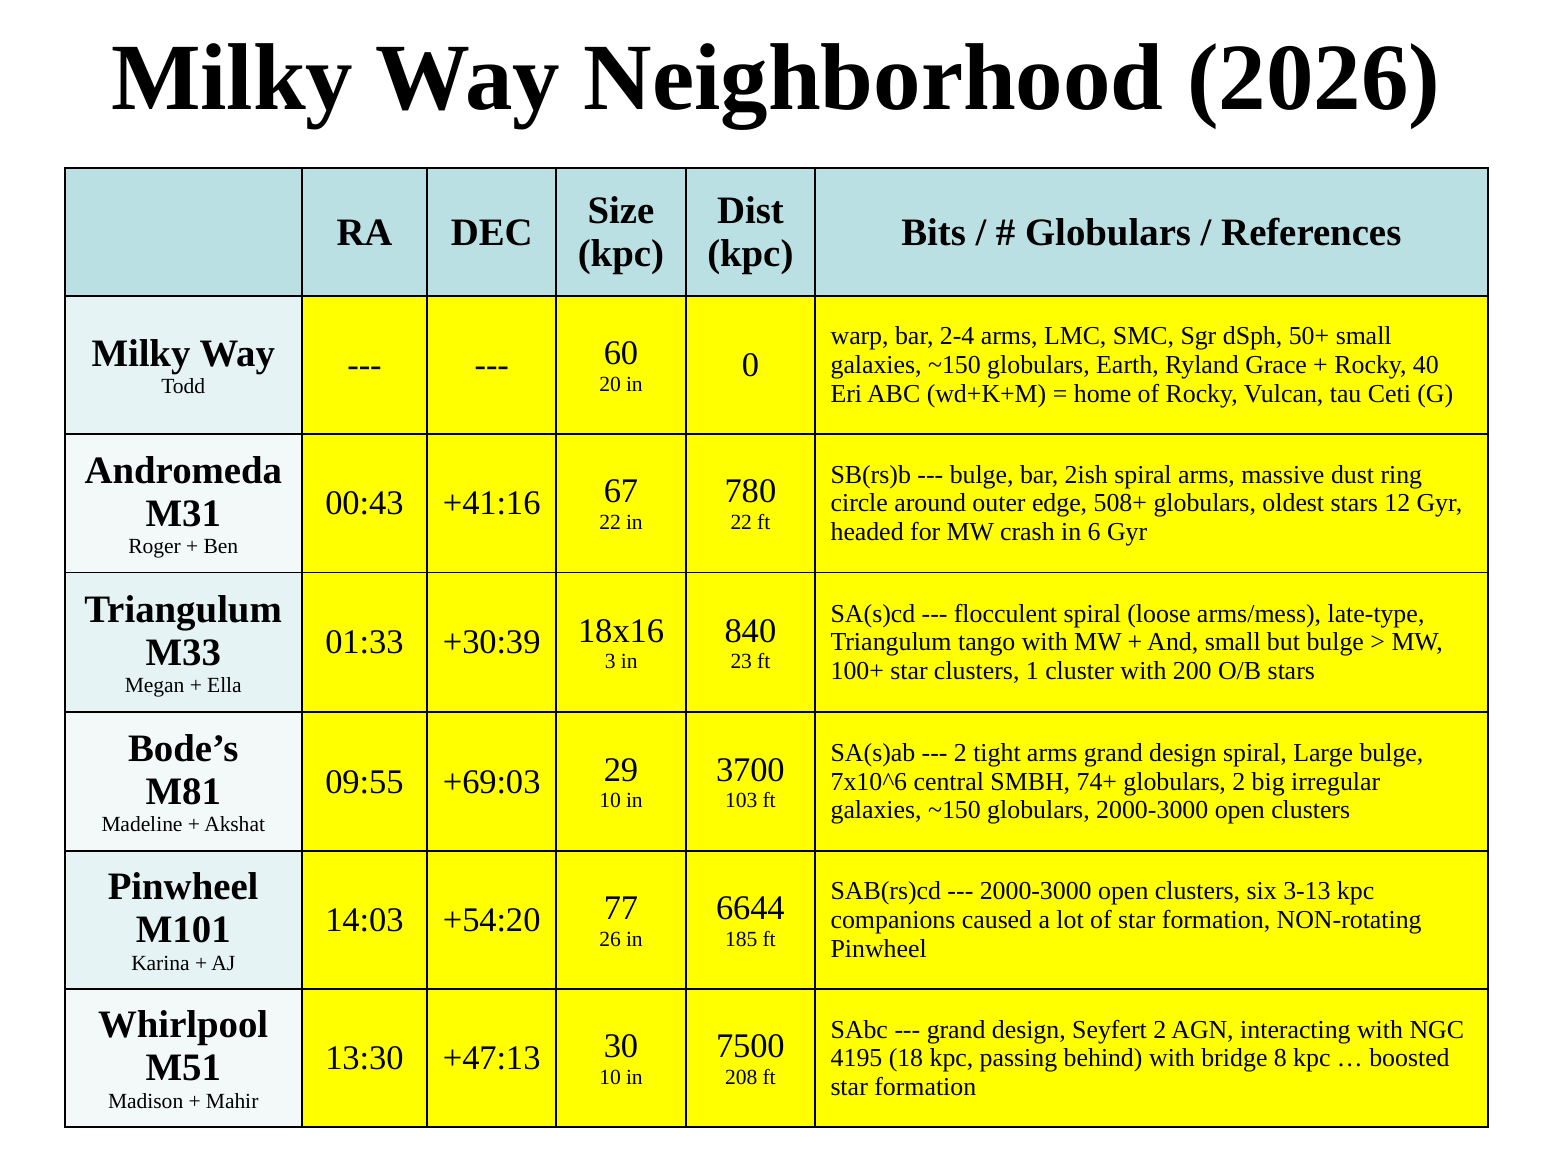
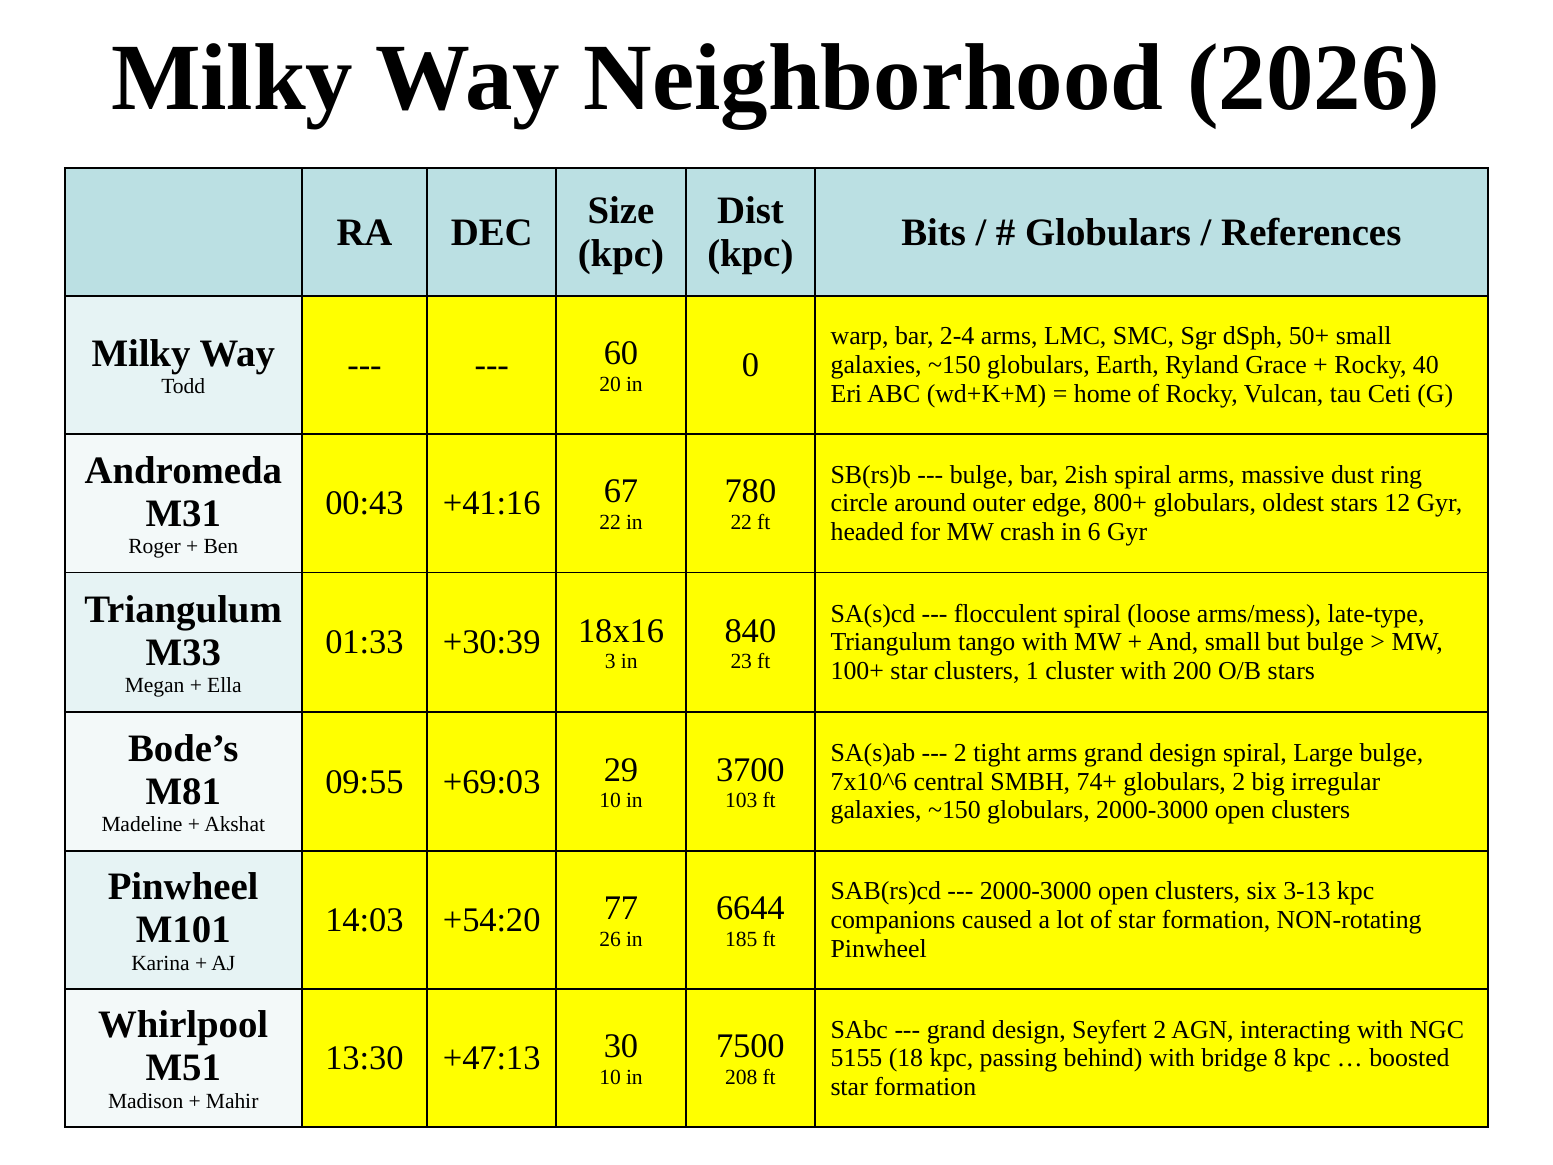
508+: 508+ -> 800+
4195: 4195 -> 5155
